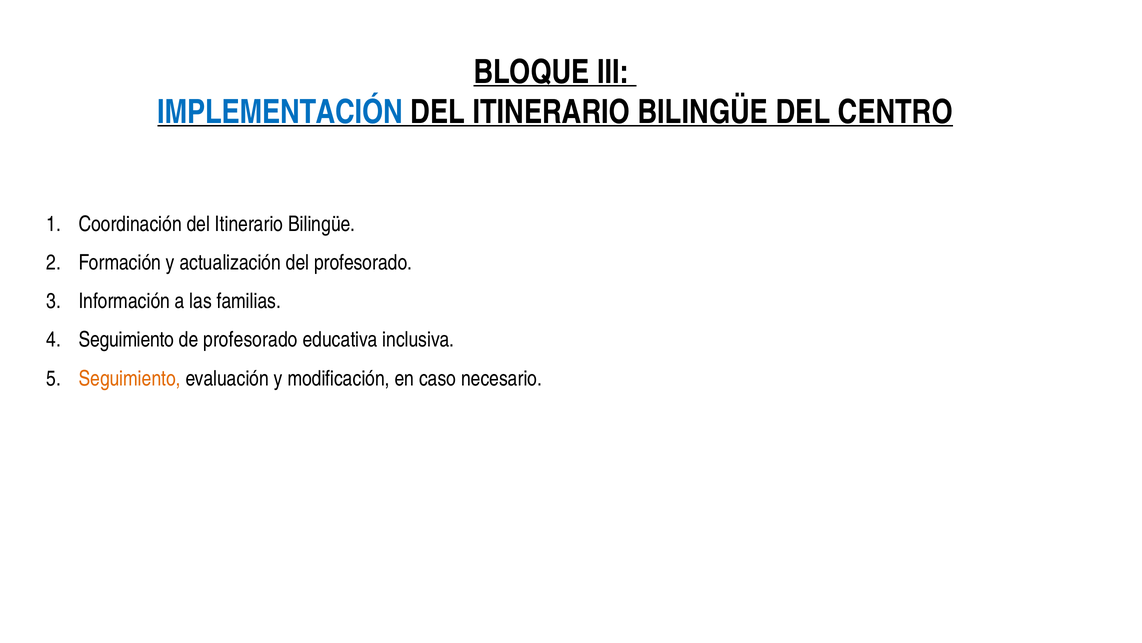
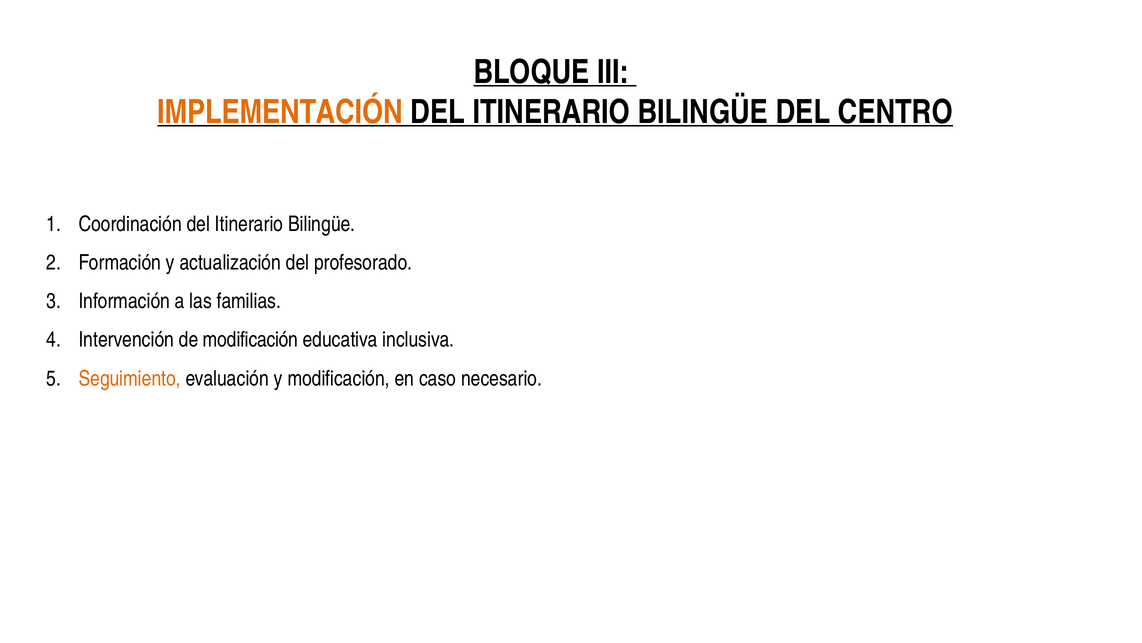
IMPLEMENTACIÓN colour: blue -> orange
Seguimiento at (126, 340): Seguimiento -> Intervención
de profesorado: profesorado -> modificación
